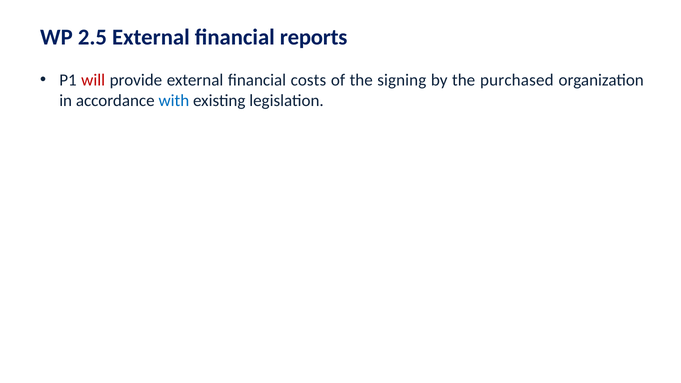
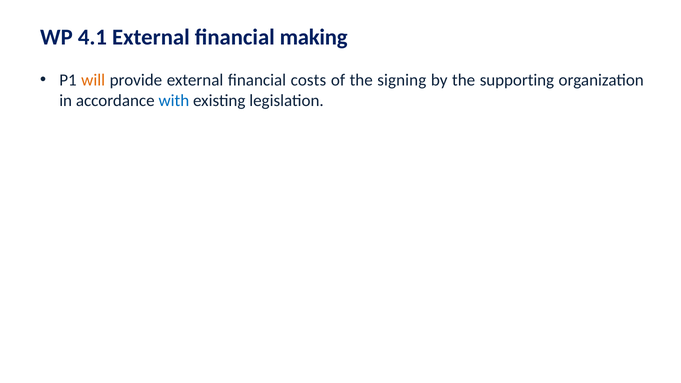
2.5: 2.5 -> 4.1
reports: reports -> making
will colour: red -> orange
purchased: purchased -> supporting
